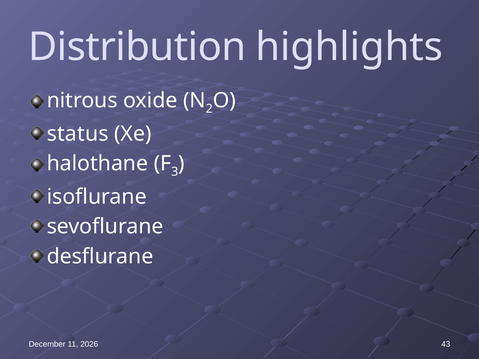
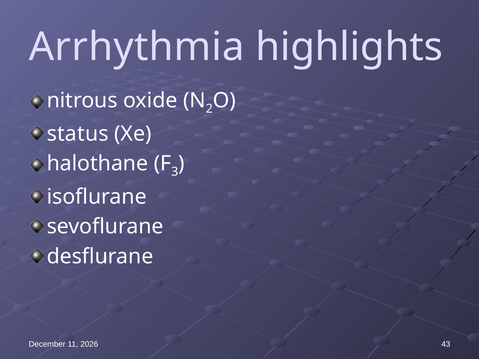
Distribution: Distribution -> Arrhythmia
